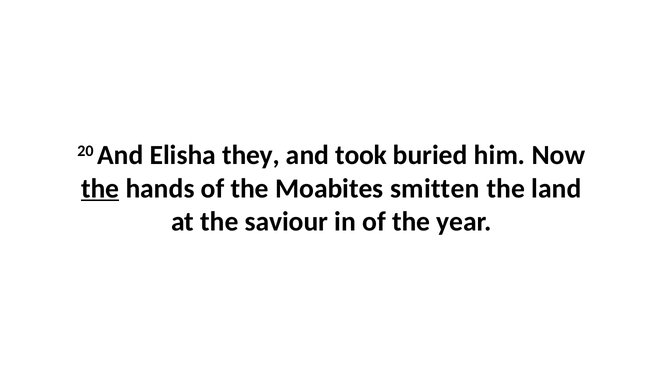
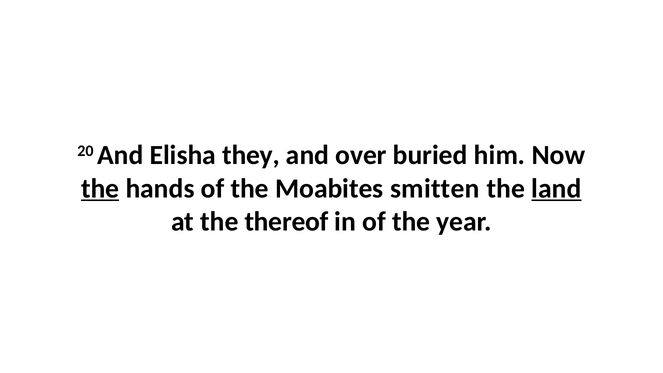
took: took -> over
land underline: none -> present
saviour: saviour -> thereof
